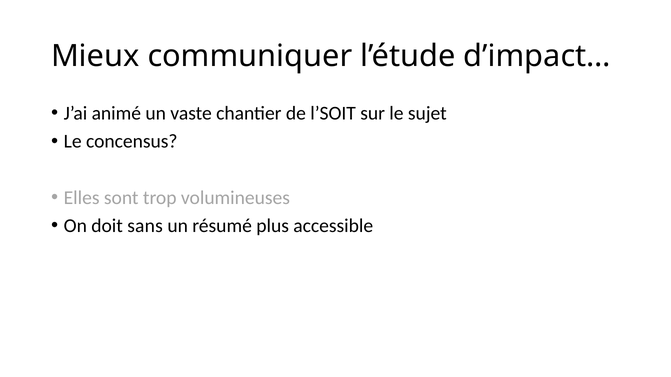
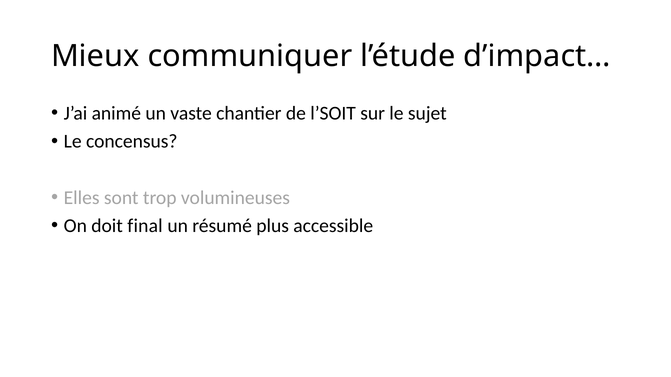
sans: sans -> final
